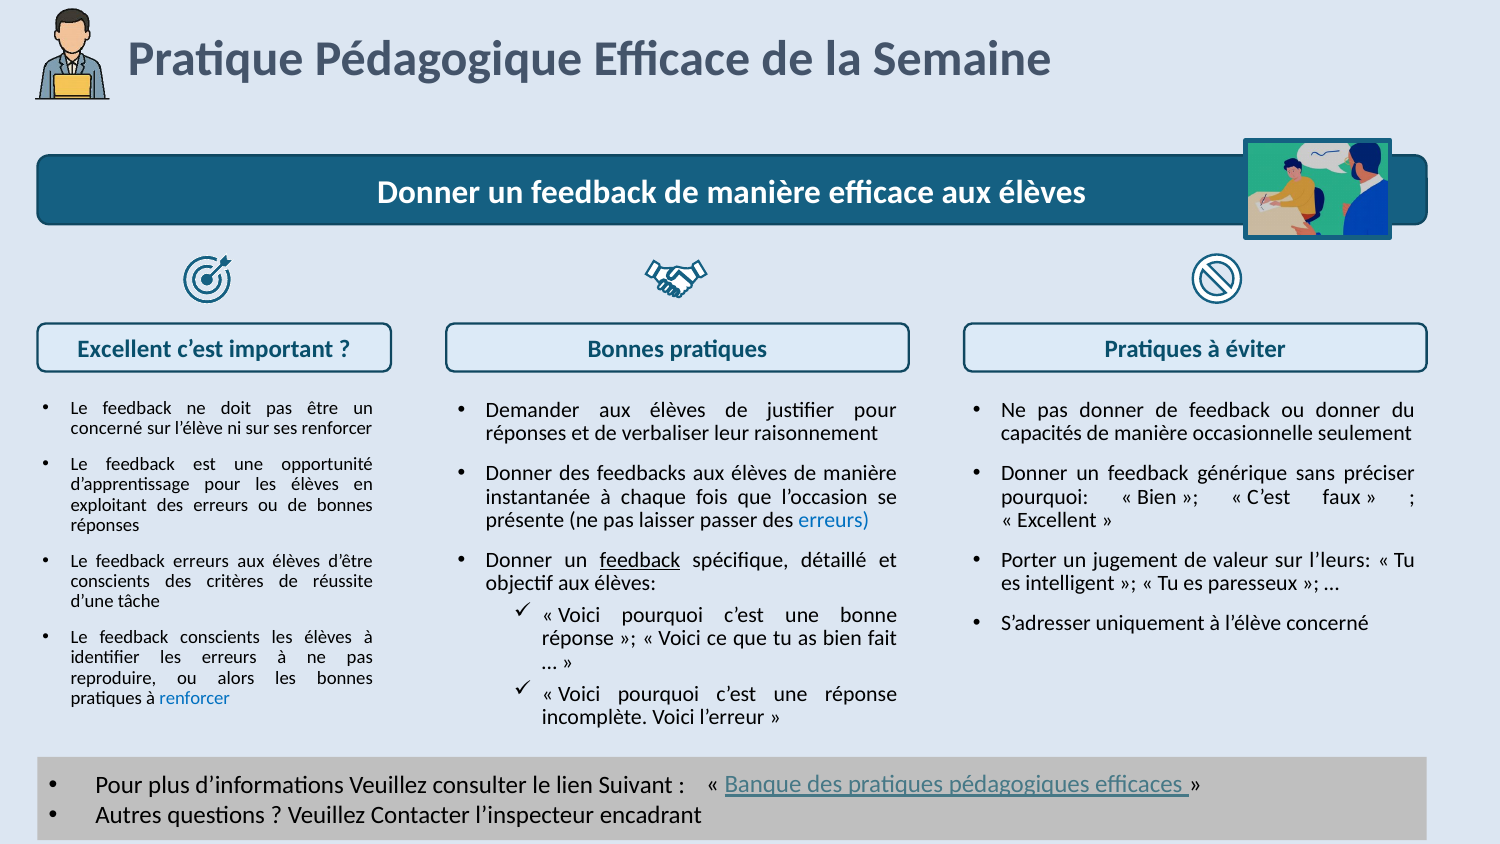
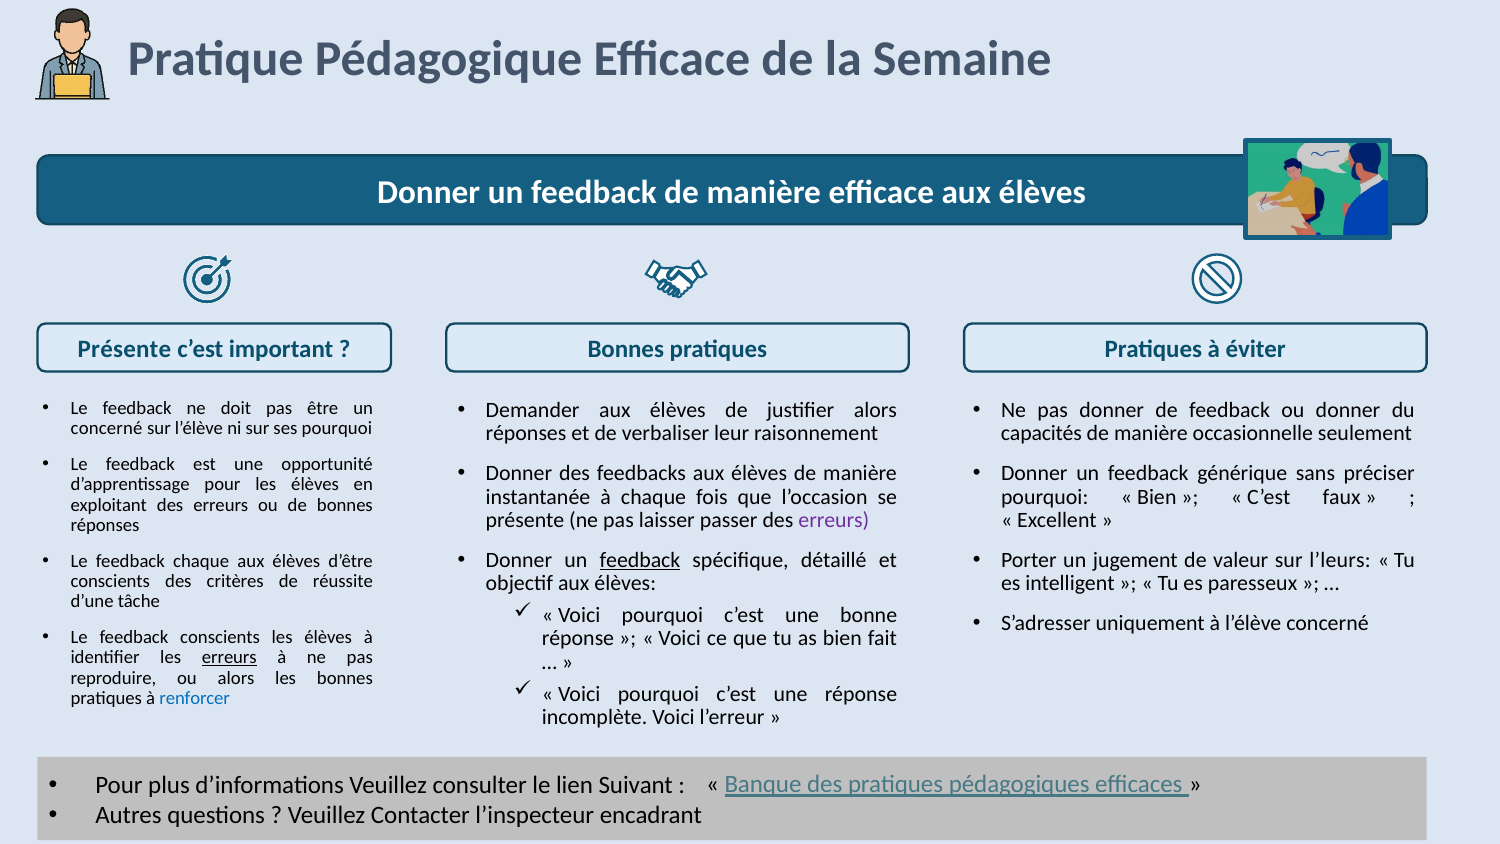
Excellent at (125, 349): Excellent -> Présente
justifier pour: pour -> alors
ses renforcer: renforcer -> pourquoi
erreurs at (834, 520) colour: blue -> purple
feedback erreurs: erreurs -> chaque
erreurs at (229, 658) underline: none -> present
